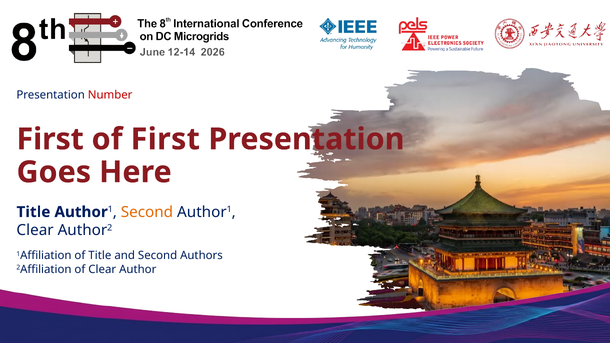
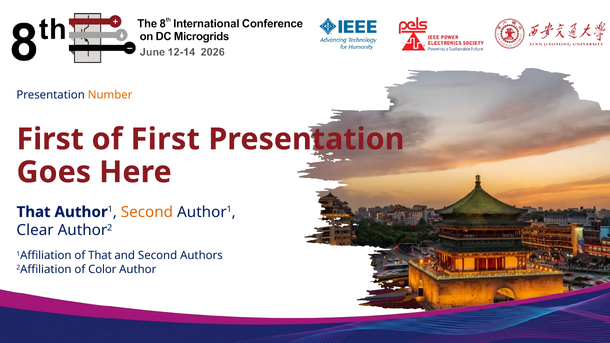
Number colour: red -> orange
Title at (33, 212): Title -> That
of Title: Title -> That
of Clear: Clear -> Color
